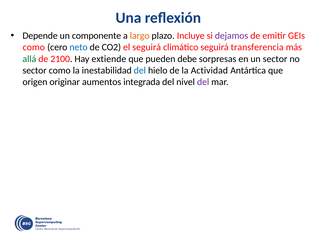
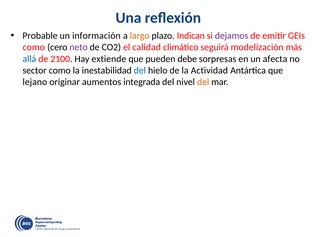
Depende: Depende -> Probable
componente: componente -> información
Incluye: Incluye -> Indican
neto colour: blue -> purple
el seguirá: seguirá -> calidad
transferencia: transferencia -> modelización
allá colour: green -> blue
un sector: sector -> afecta
origen: origen -> lejano
del at (203, 82) colour: purple -> orange
